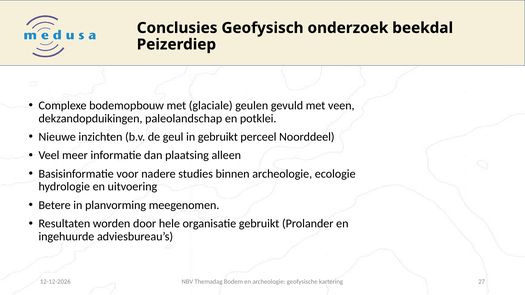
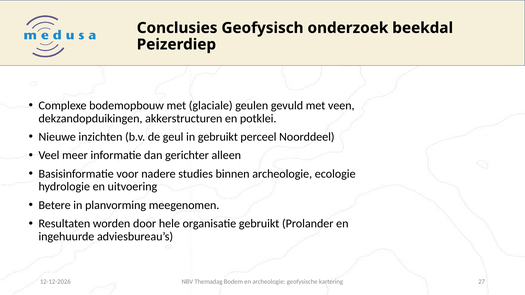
paleolandschap: paleolandschap -> akkerstructuren
plaatsing: plaatsing -> gerichter
